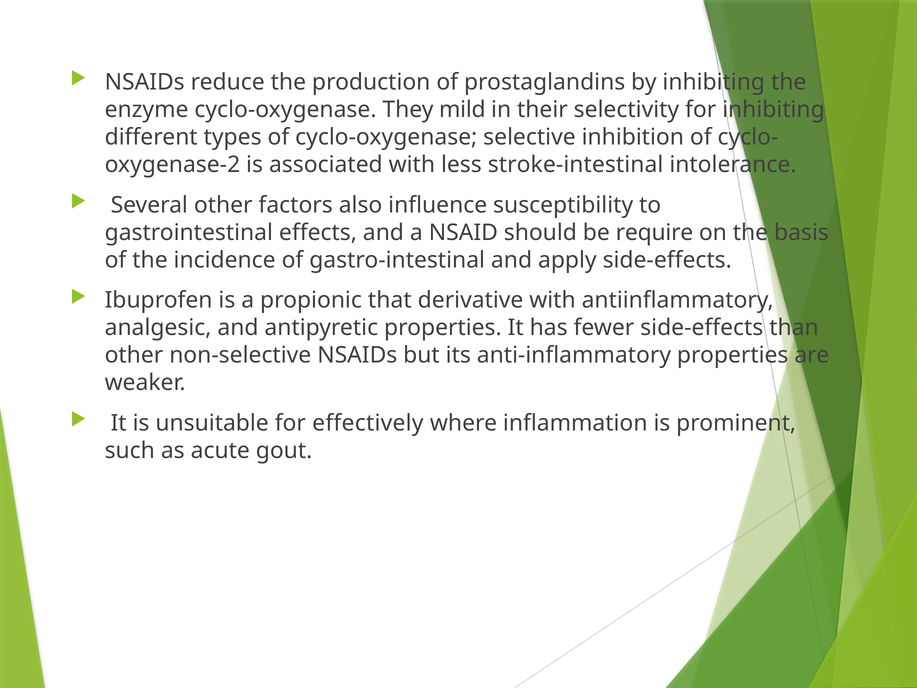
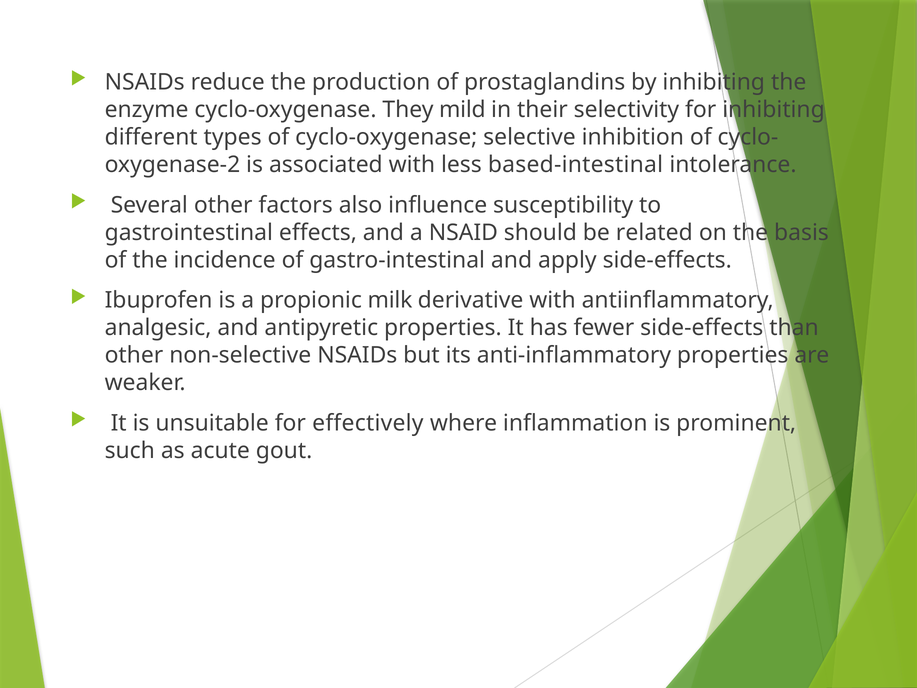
stroke-intestinal: stroke-intestinal -> based-intestinal
require: require -> related
that: that -> milk
